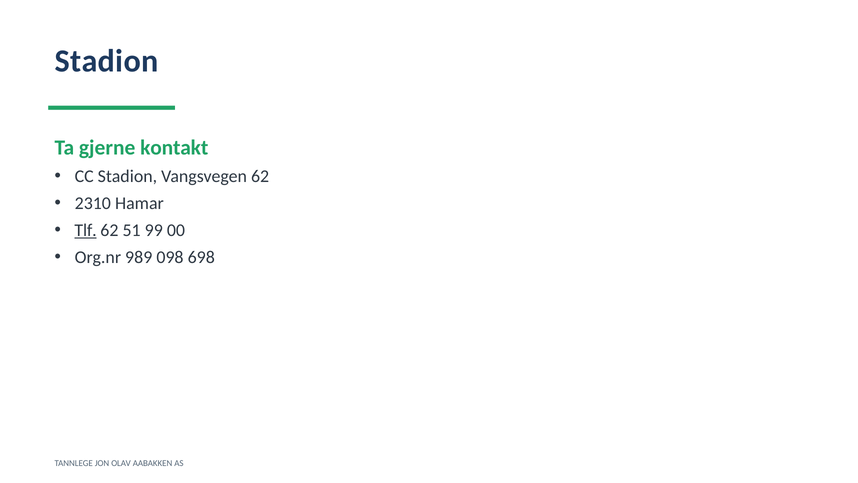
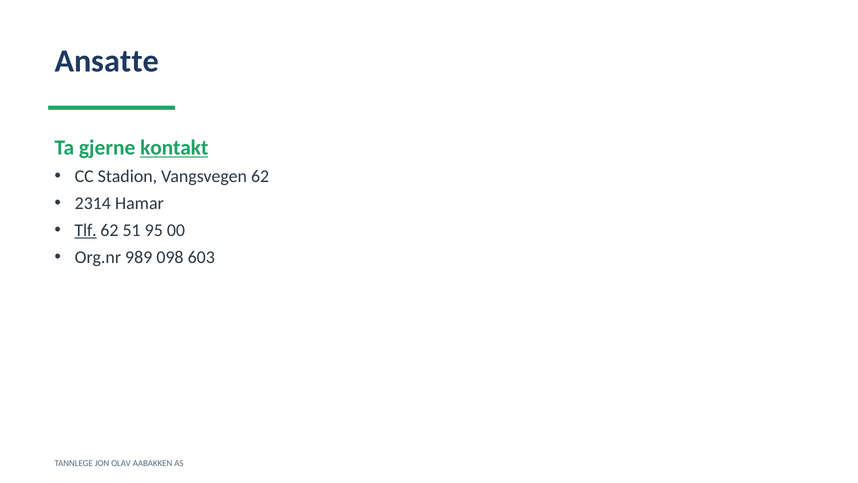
Stadion at (107, 61): Stadion -> Ansatte
kontakt underline: none -> present
2310: 2310 -> 2314
99: 99 -> 95
698: 698 -> 603
